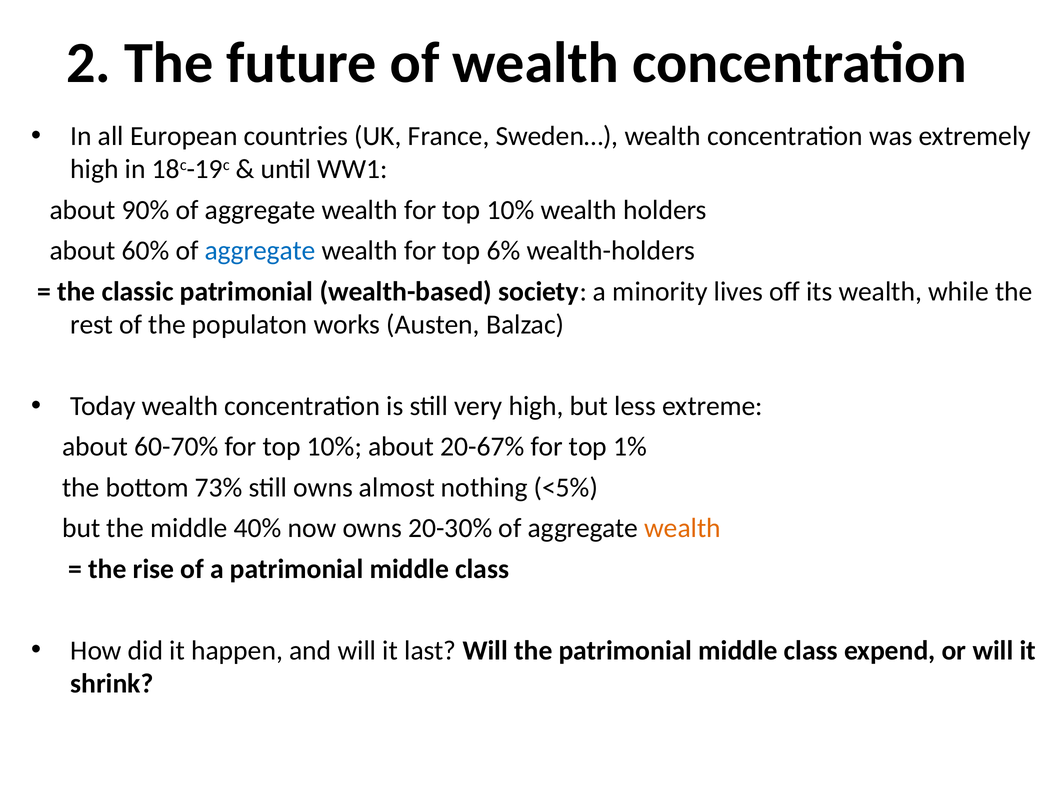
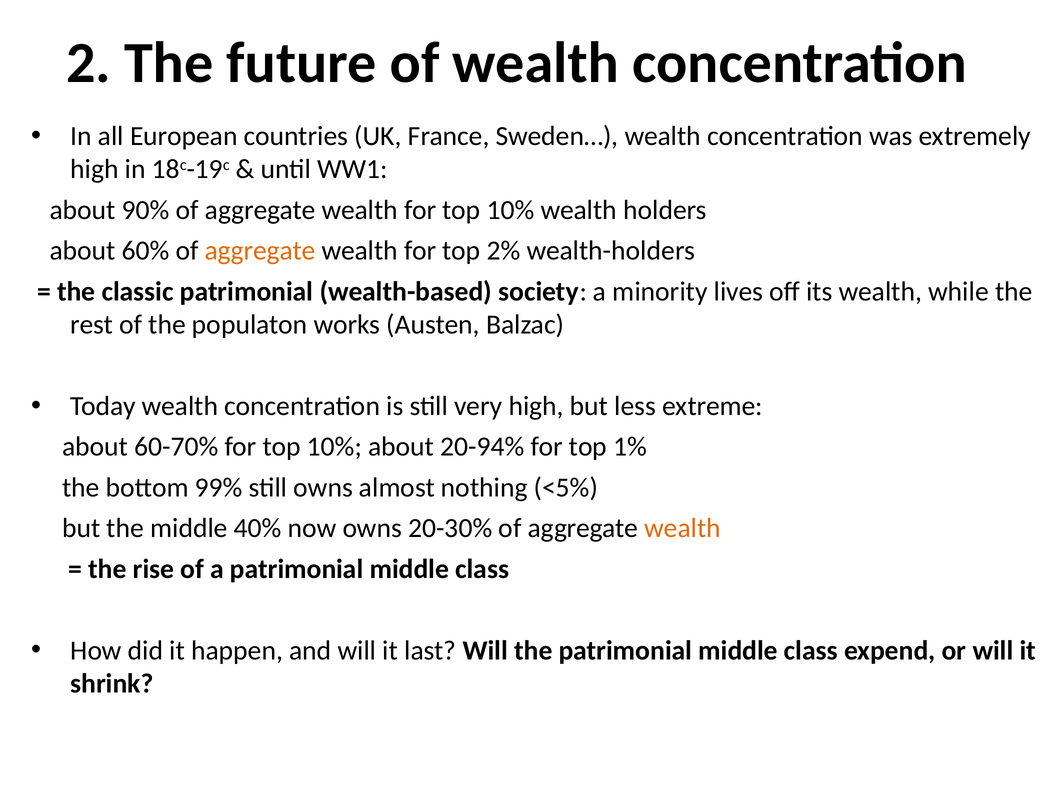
aggregate at (260, 251) colour: blue -> orange
6%: 6% -> 2%
20-67%: 20-67% -> 20-94%
73%: 73% -> 99%
